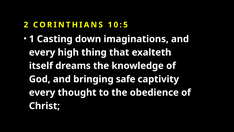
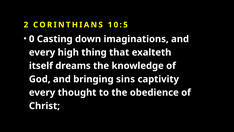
1: 1 -> 0
safe: safe -> sins
